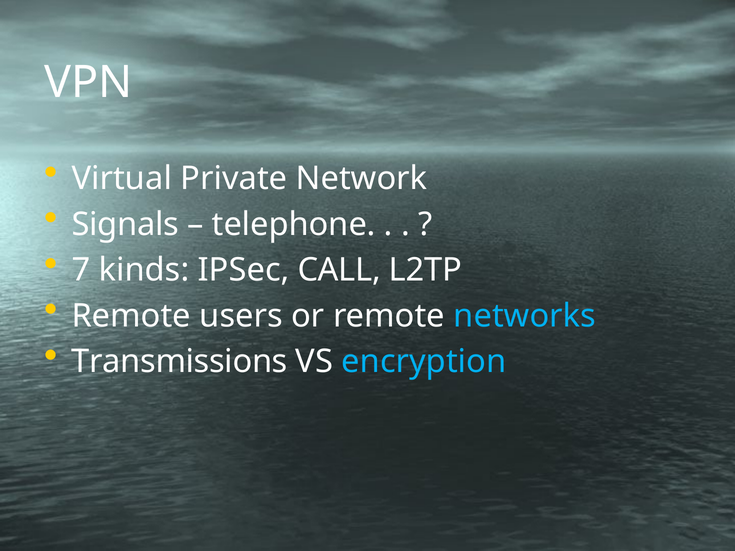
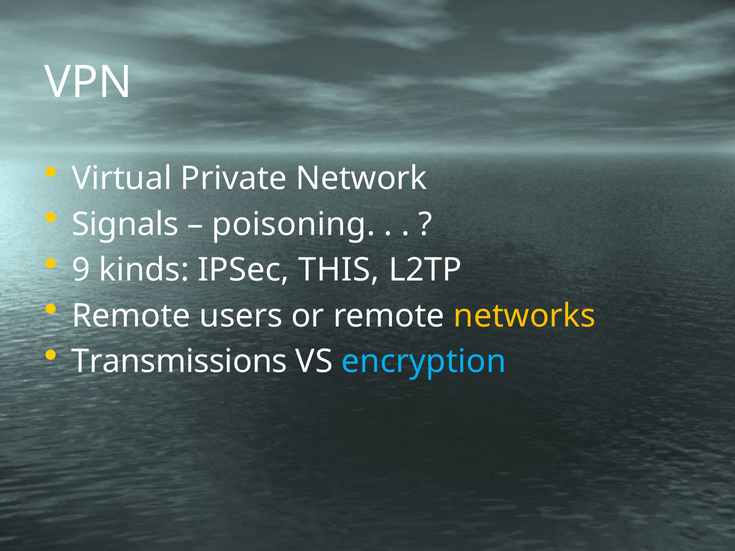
telephone: telephone -> poisoning
7: 7 -> 9
CALL: CALL -> THIS
networks colour: light blue -> yellow
